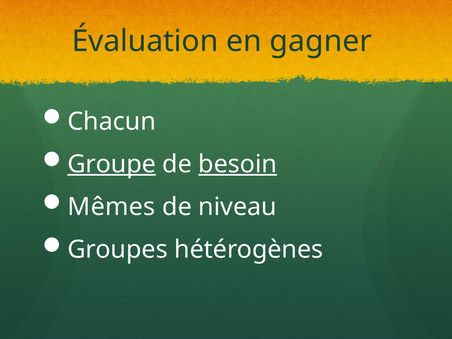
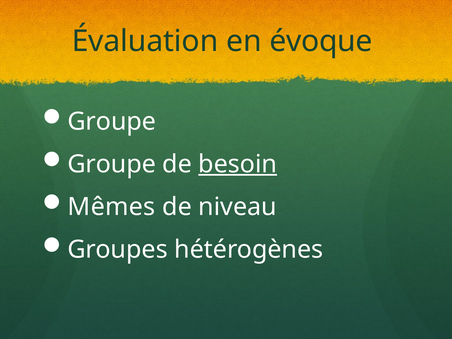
gagner: gagner -> évoque
Chacun at (112, 121): Chacun -> Groupe
Groupe at (112, 164) underline: present -> none
